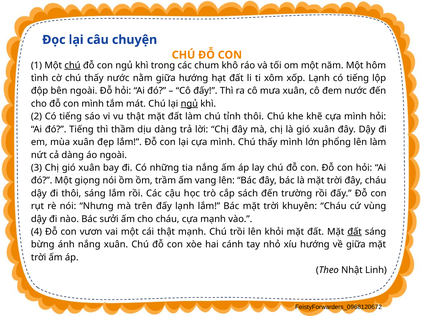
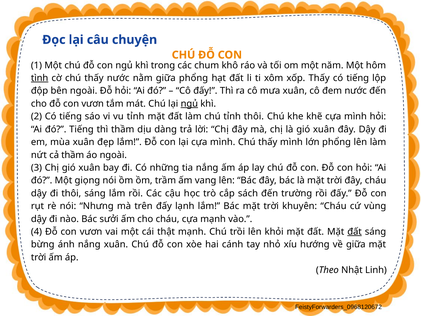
chú at (72, 65) underline: present -> none
tình underline: none -> present
giữa hướng: hướng -> phổng
xốp Lạnh: Lạnh -> Thấy
cho đỗ con mình: mình -> vươn
vu thật: thật -> tỉnh
cả dàng: dàng -> thầm
